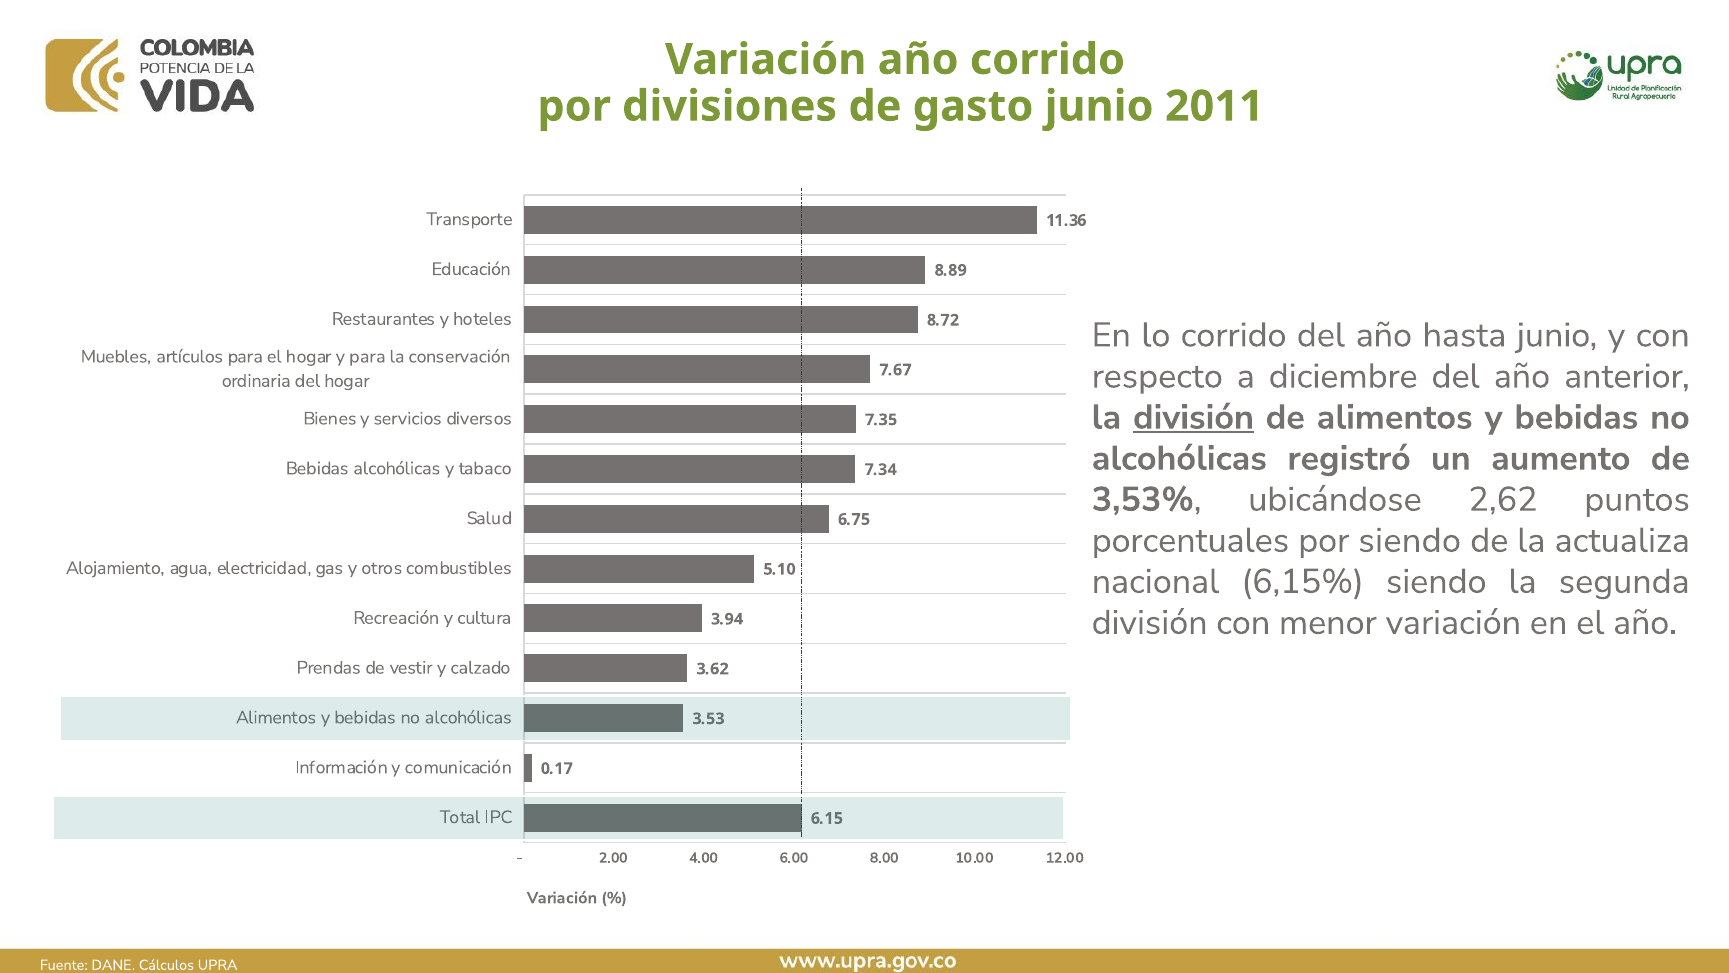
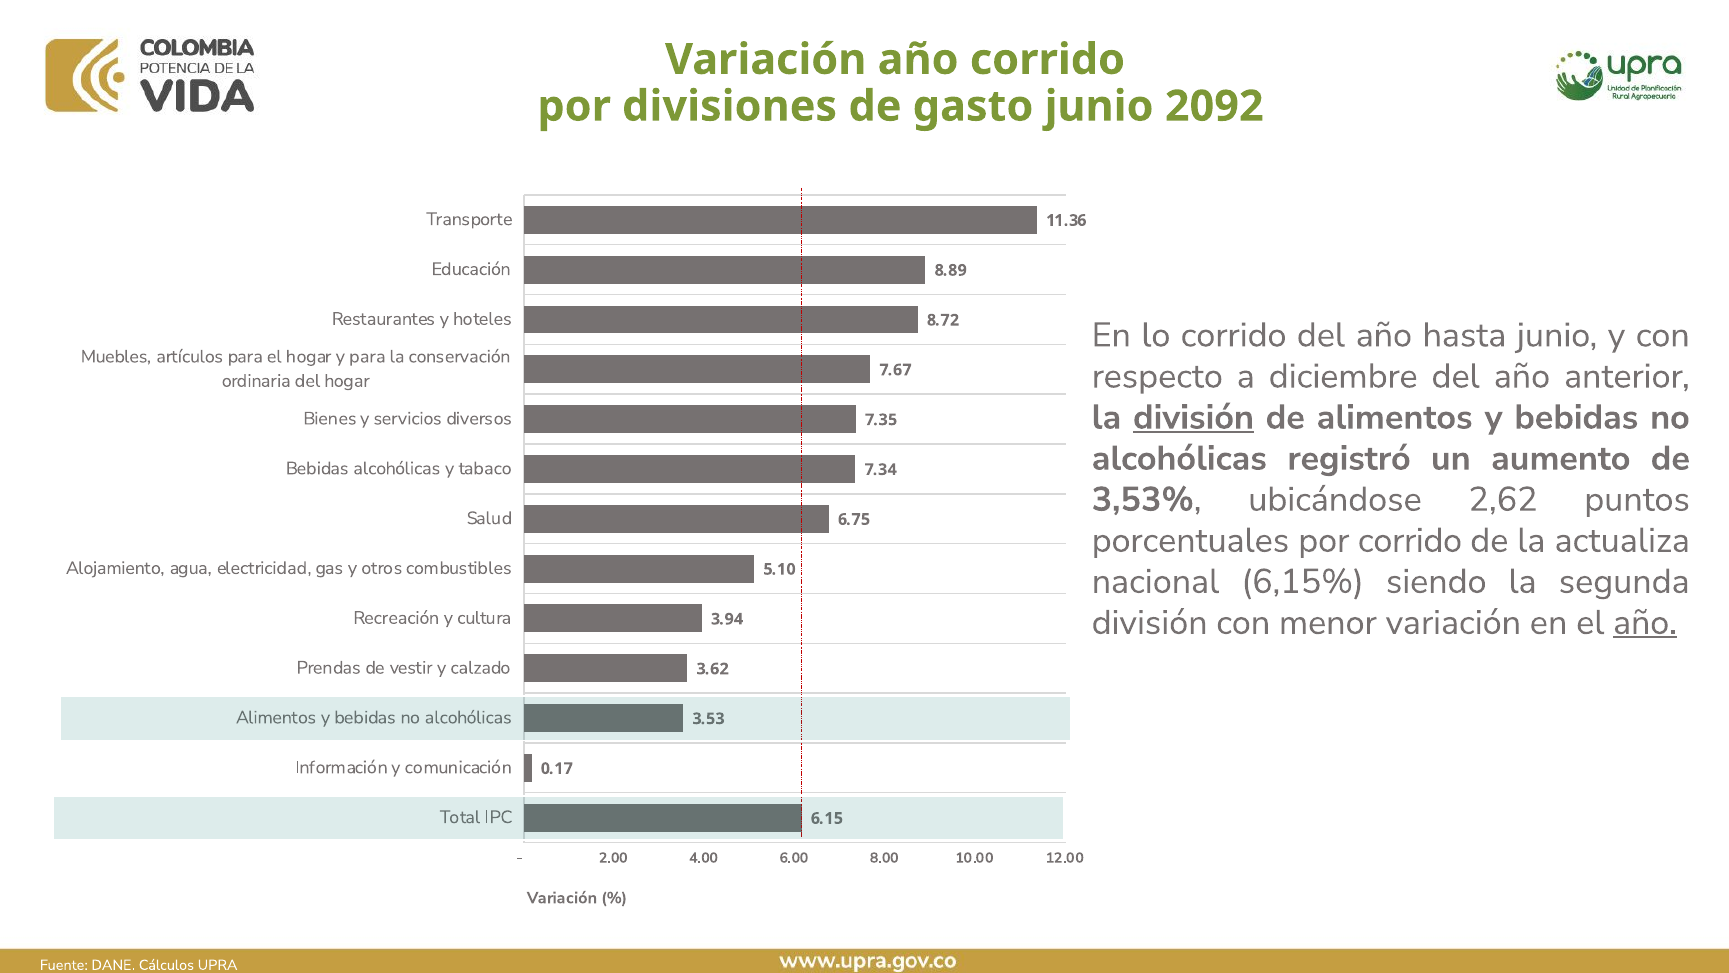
2011: 2011 -> 2092
por siendo: siendo -> corrido
año at (1645, 622) underline: none -> present
